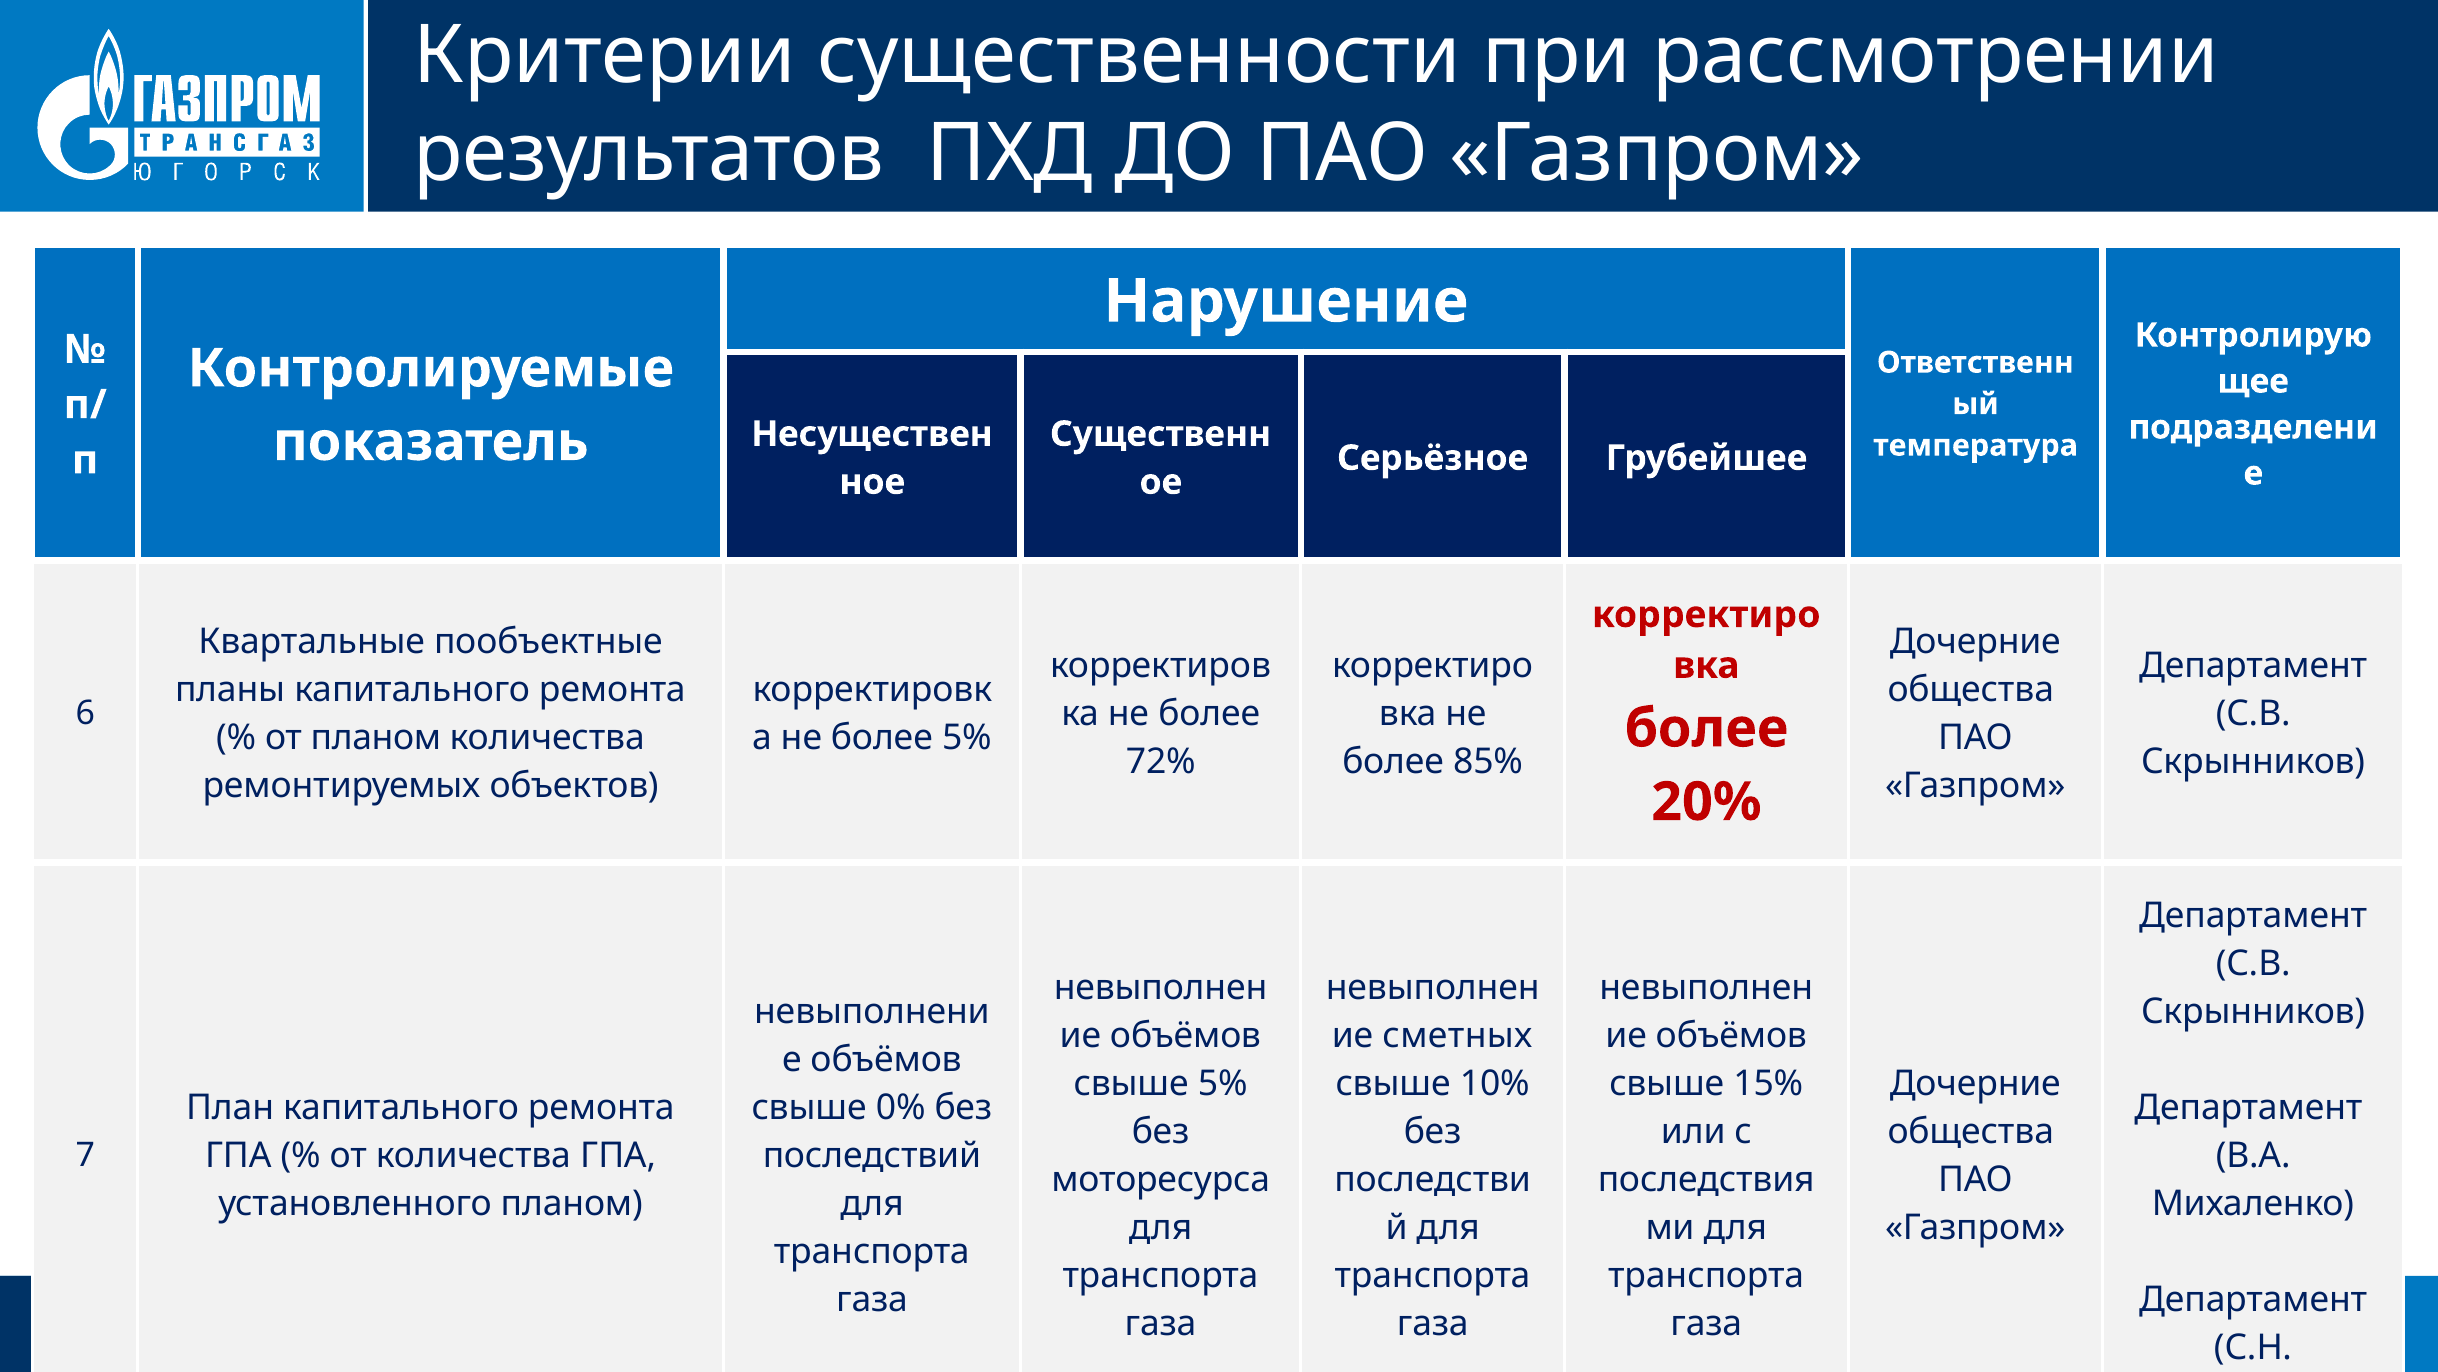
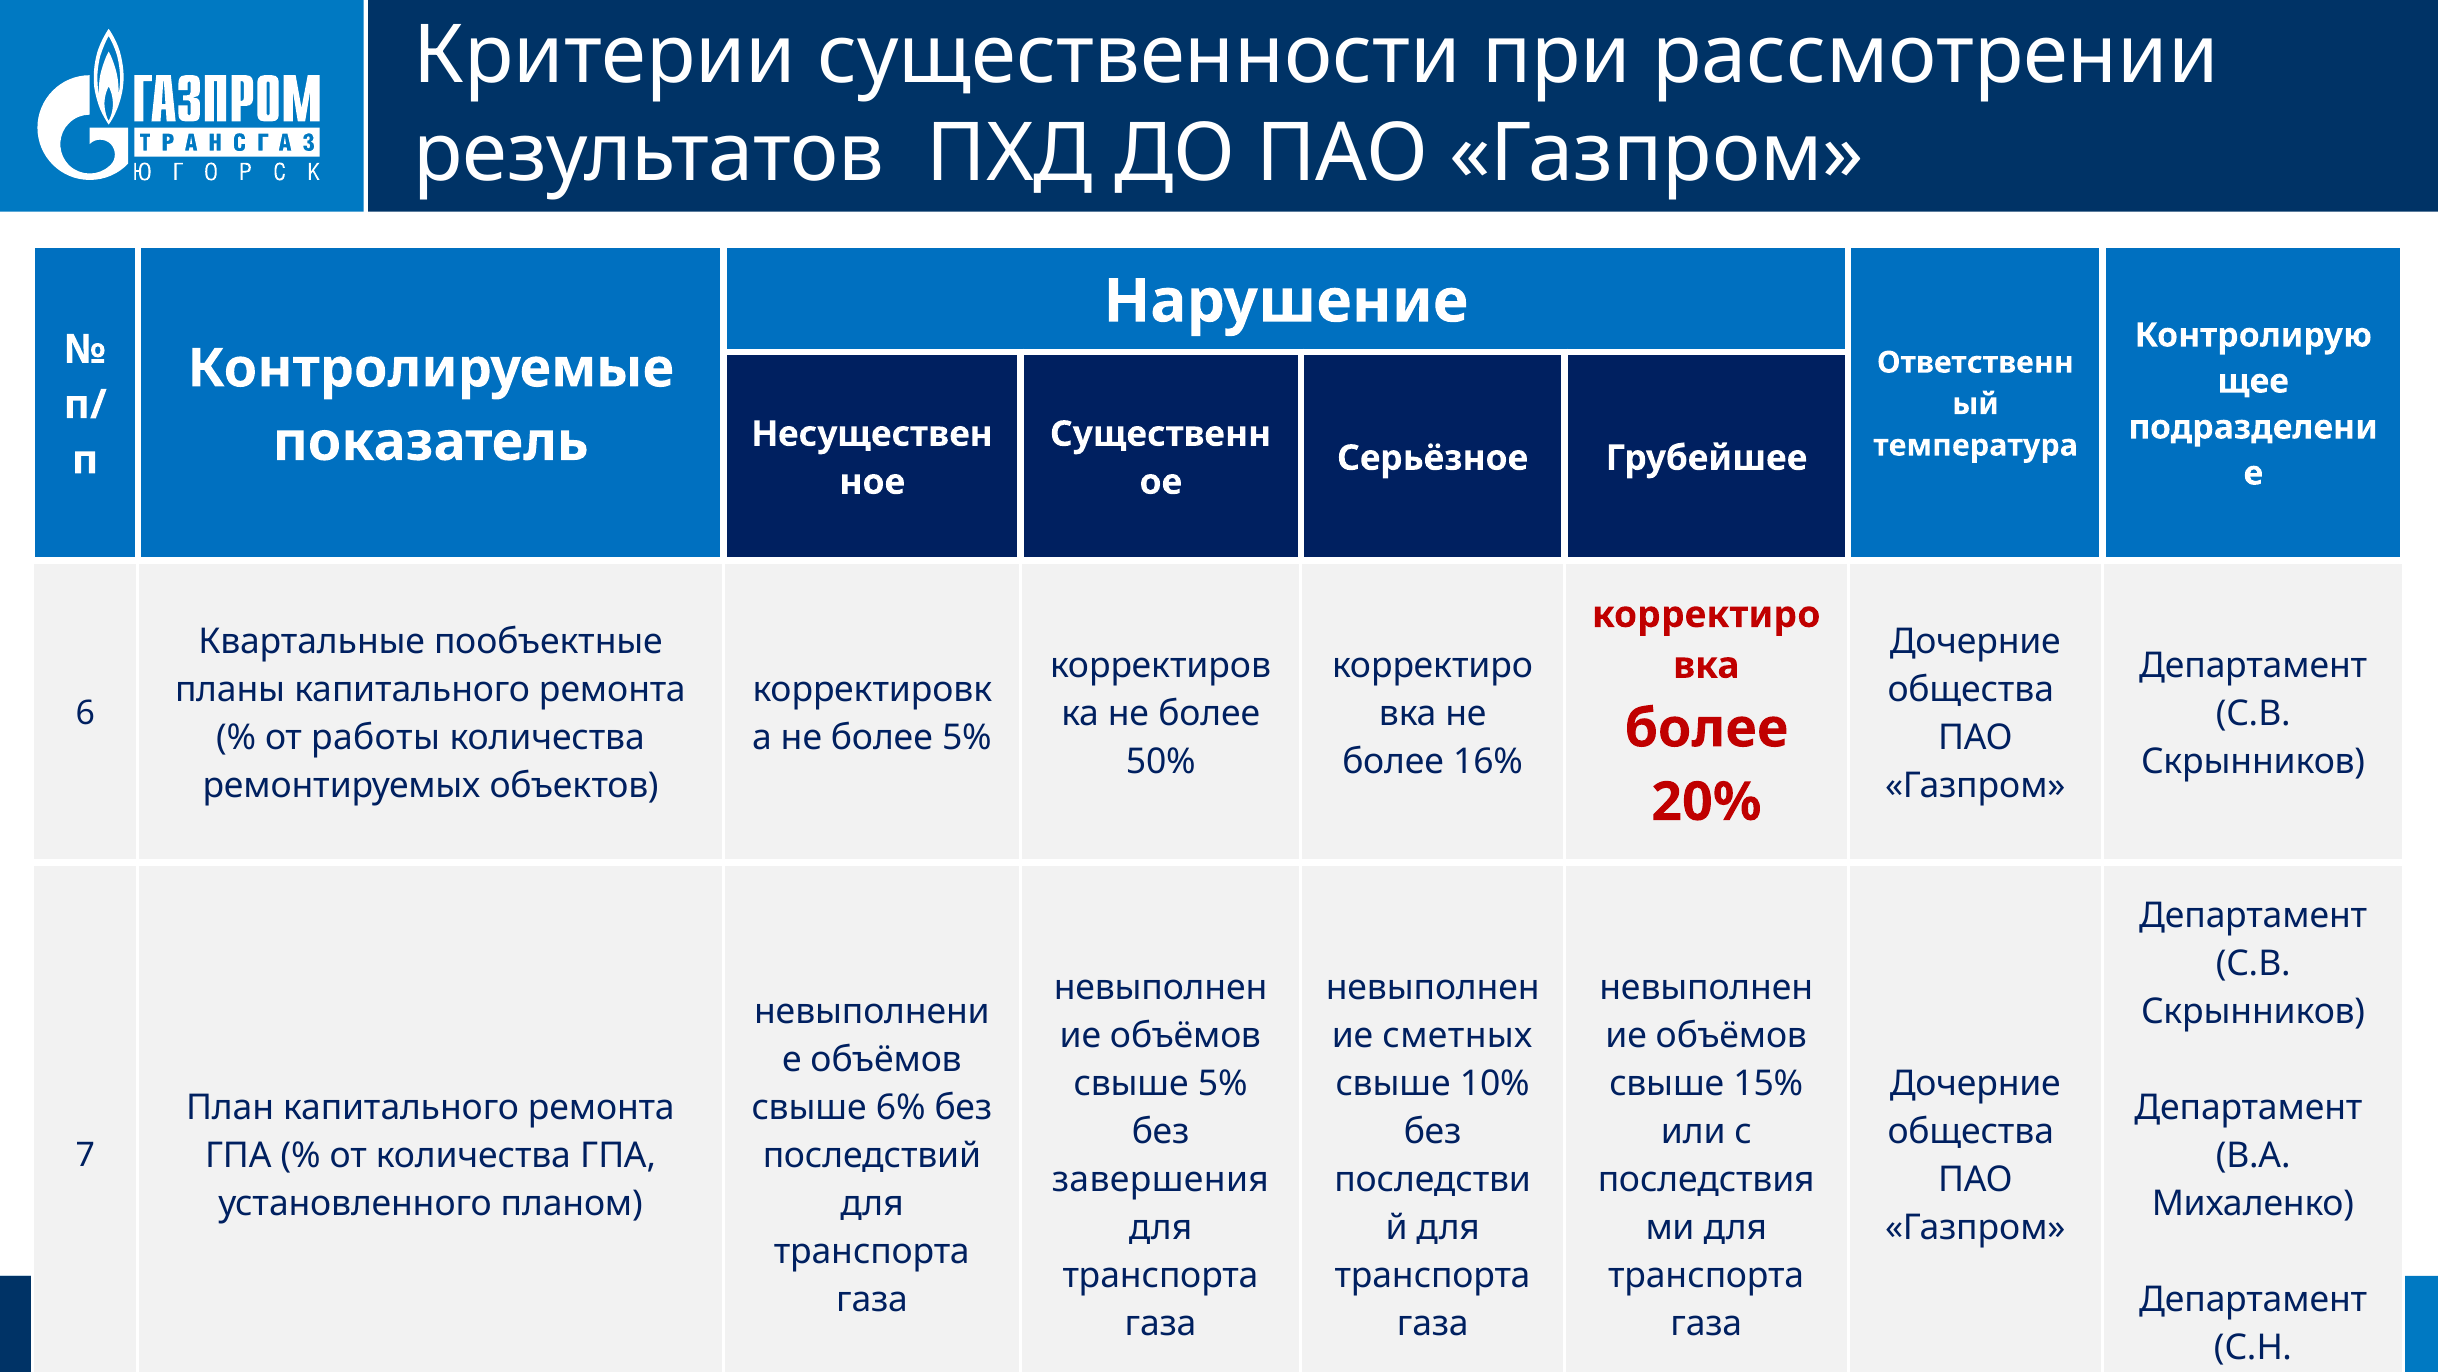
от планом: планом -> работы
72%: 72% -> 50%
85%: 85% -> 16%
0%: 0% -> 6%
моторесурса: моторесурса -> завершения
